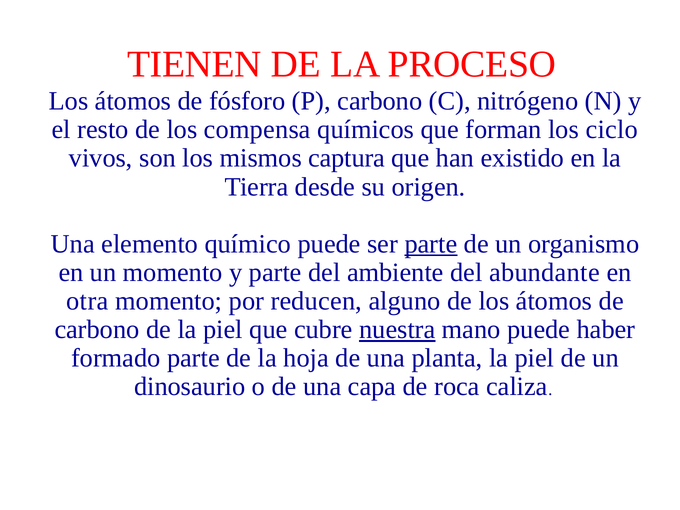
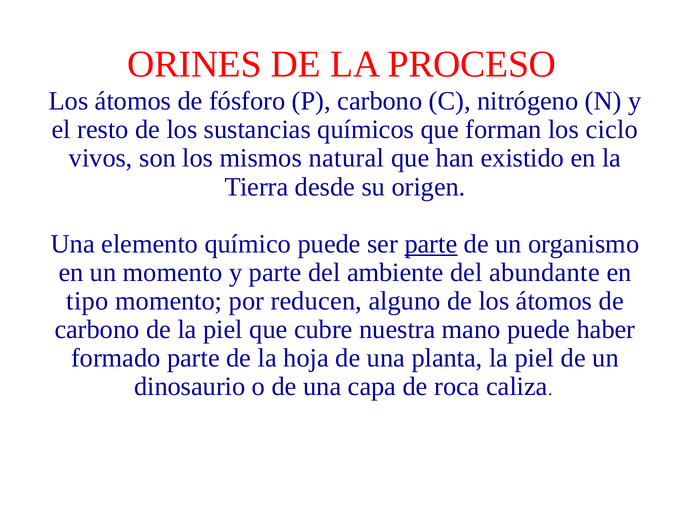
TIENEN: TIENEN -> ORINES
compensa: compensa -> sustancias
captura: captura -> natural
otra: otra -> tipo
nuestra underline: present -> none
